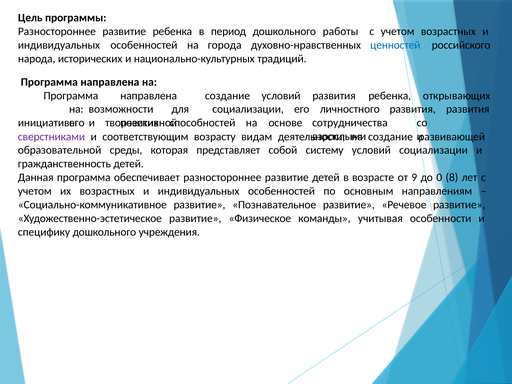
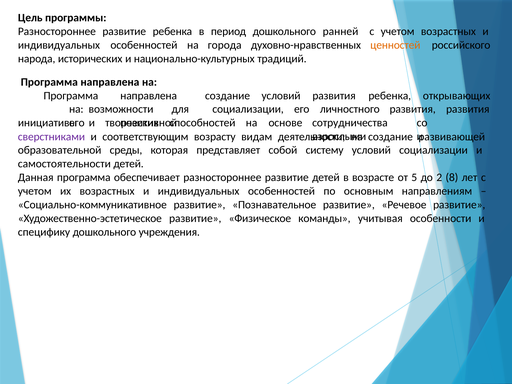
работы: работы -> ранней
ценностей colour: blue -> orange
гражданственность: гражданственность -> самостоятельности
9: 9 -> 5
0: 0 -> 2
